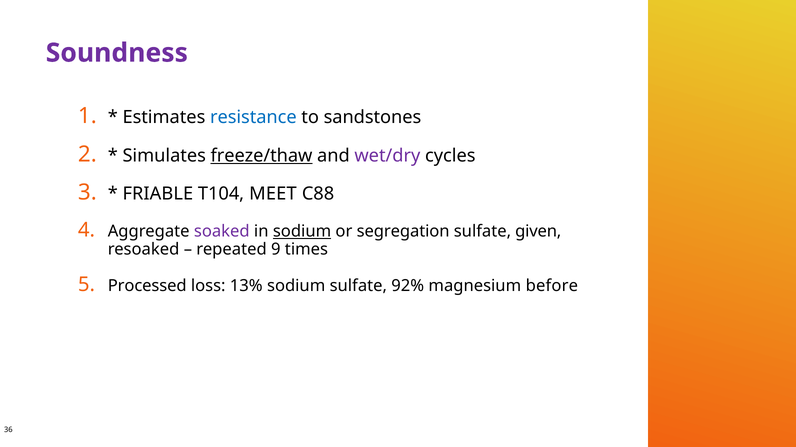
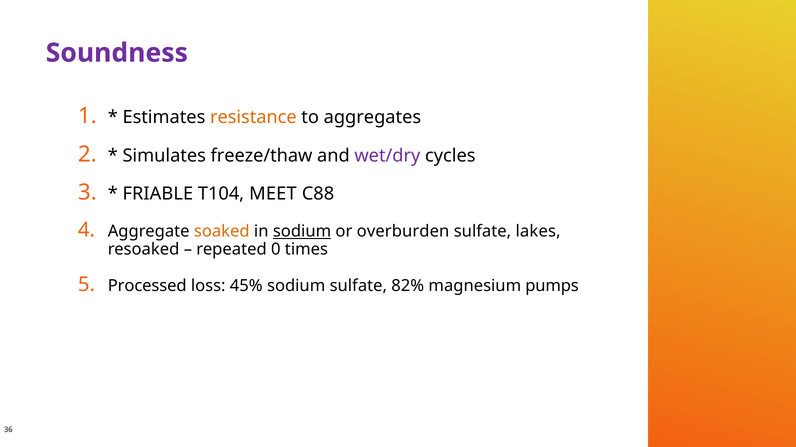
resistance colour: blue -> orange
sandstones: sandstones -> aggregates
freeze/thaw underline: present -> none
soaked colour: purple -> orange
segregation: segregation -> overburden
given: given -> lakes
9: 9 -> 0
13%: 13% -> 45%
92%: 92% -> 82%
before: before -> pumps
